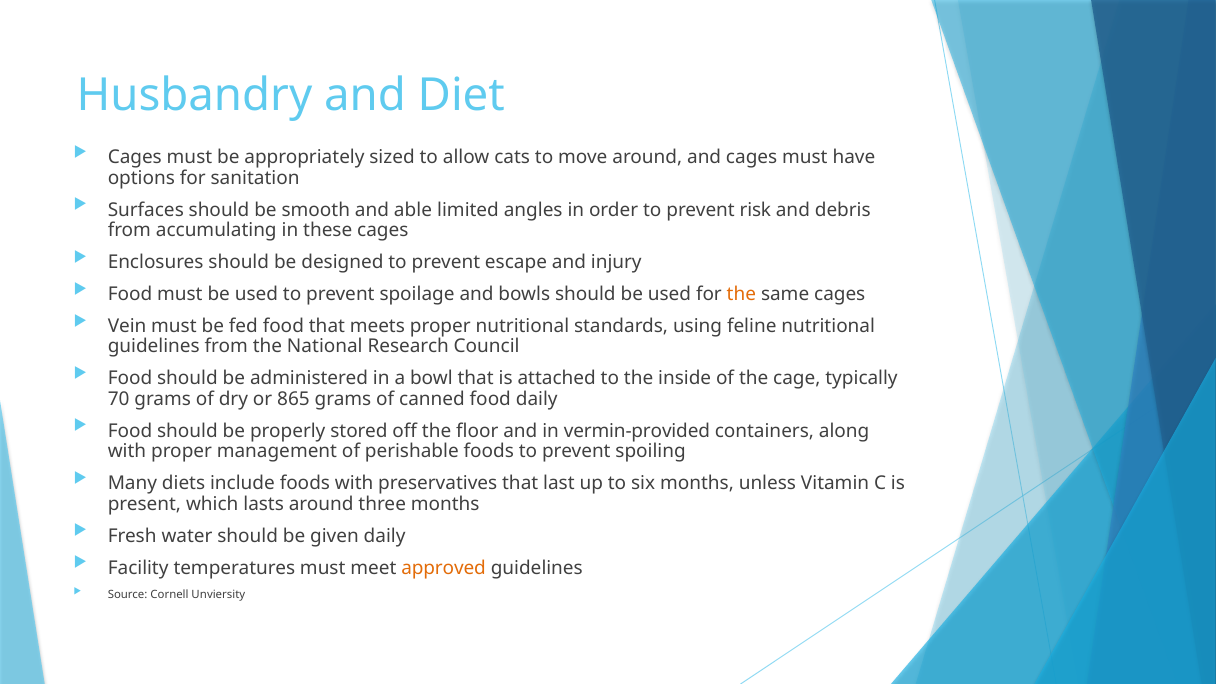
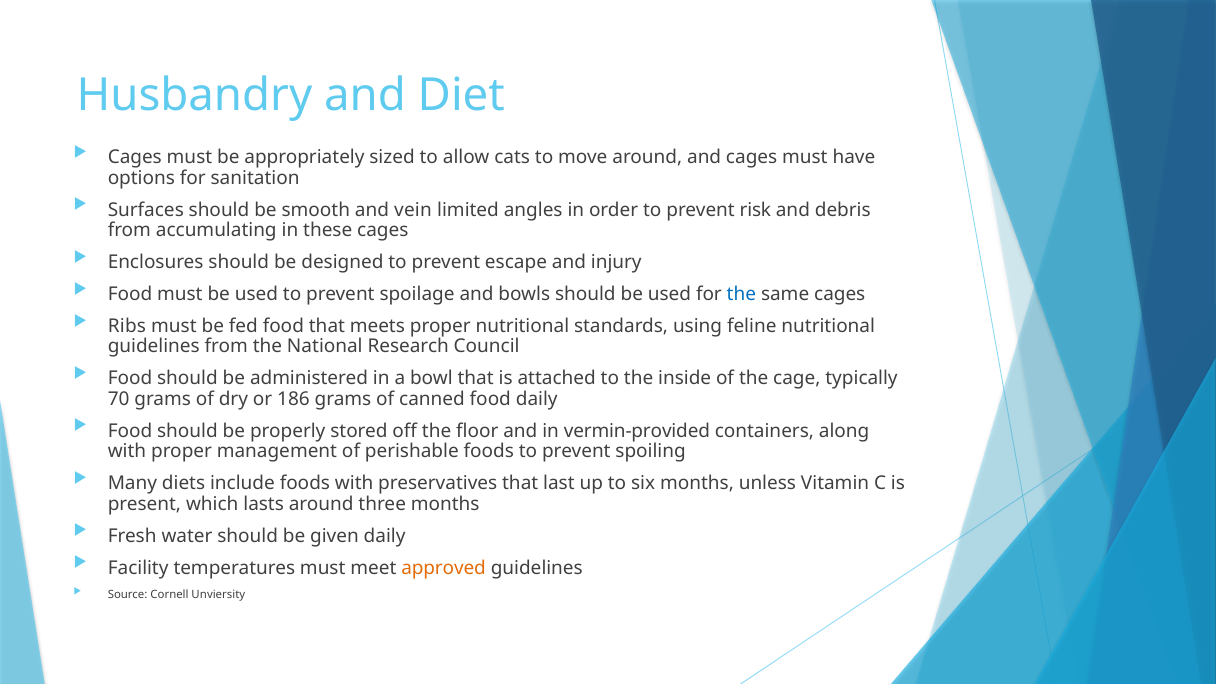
able: able -> vein
the at (741, 294) colour: orange -> blue
Vein: Vein -> Ribs
865: 865 -> 186
